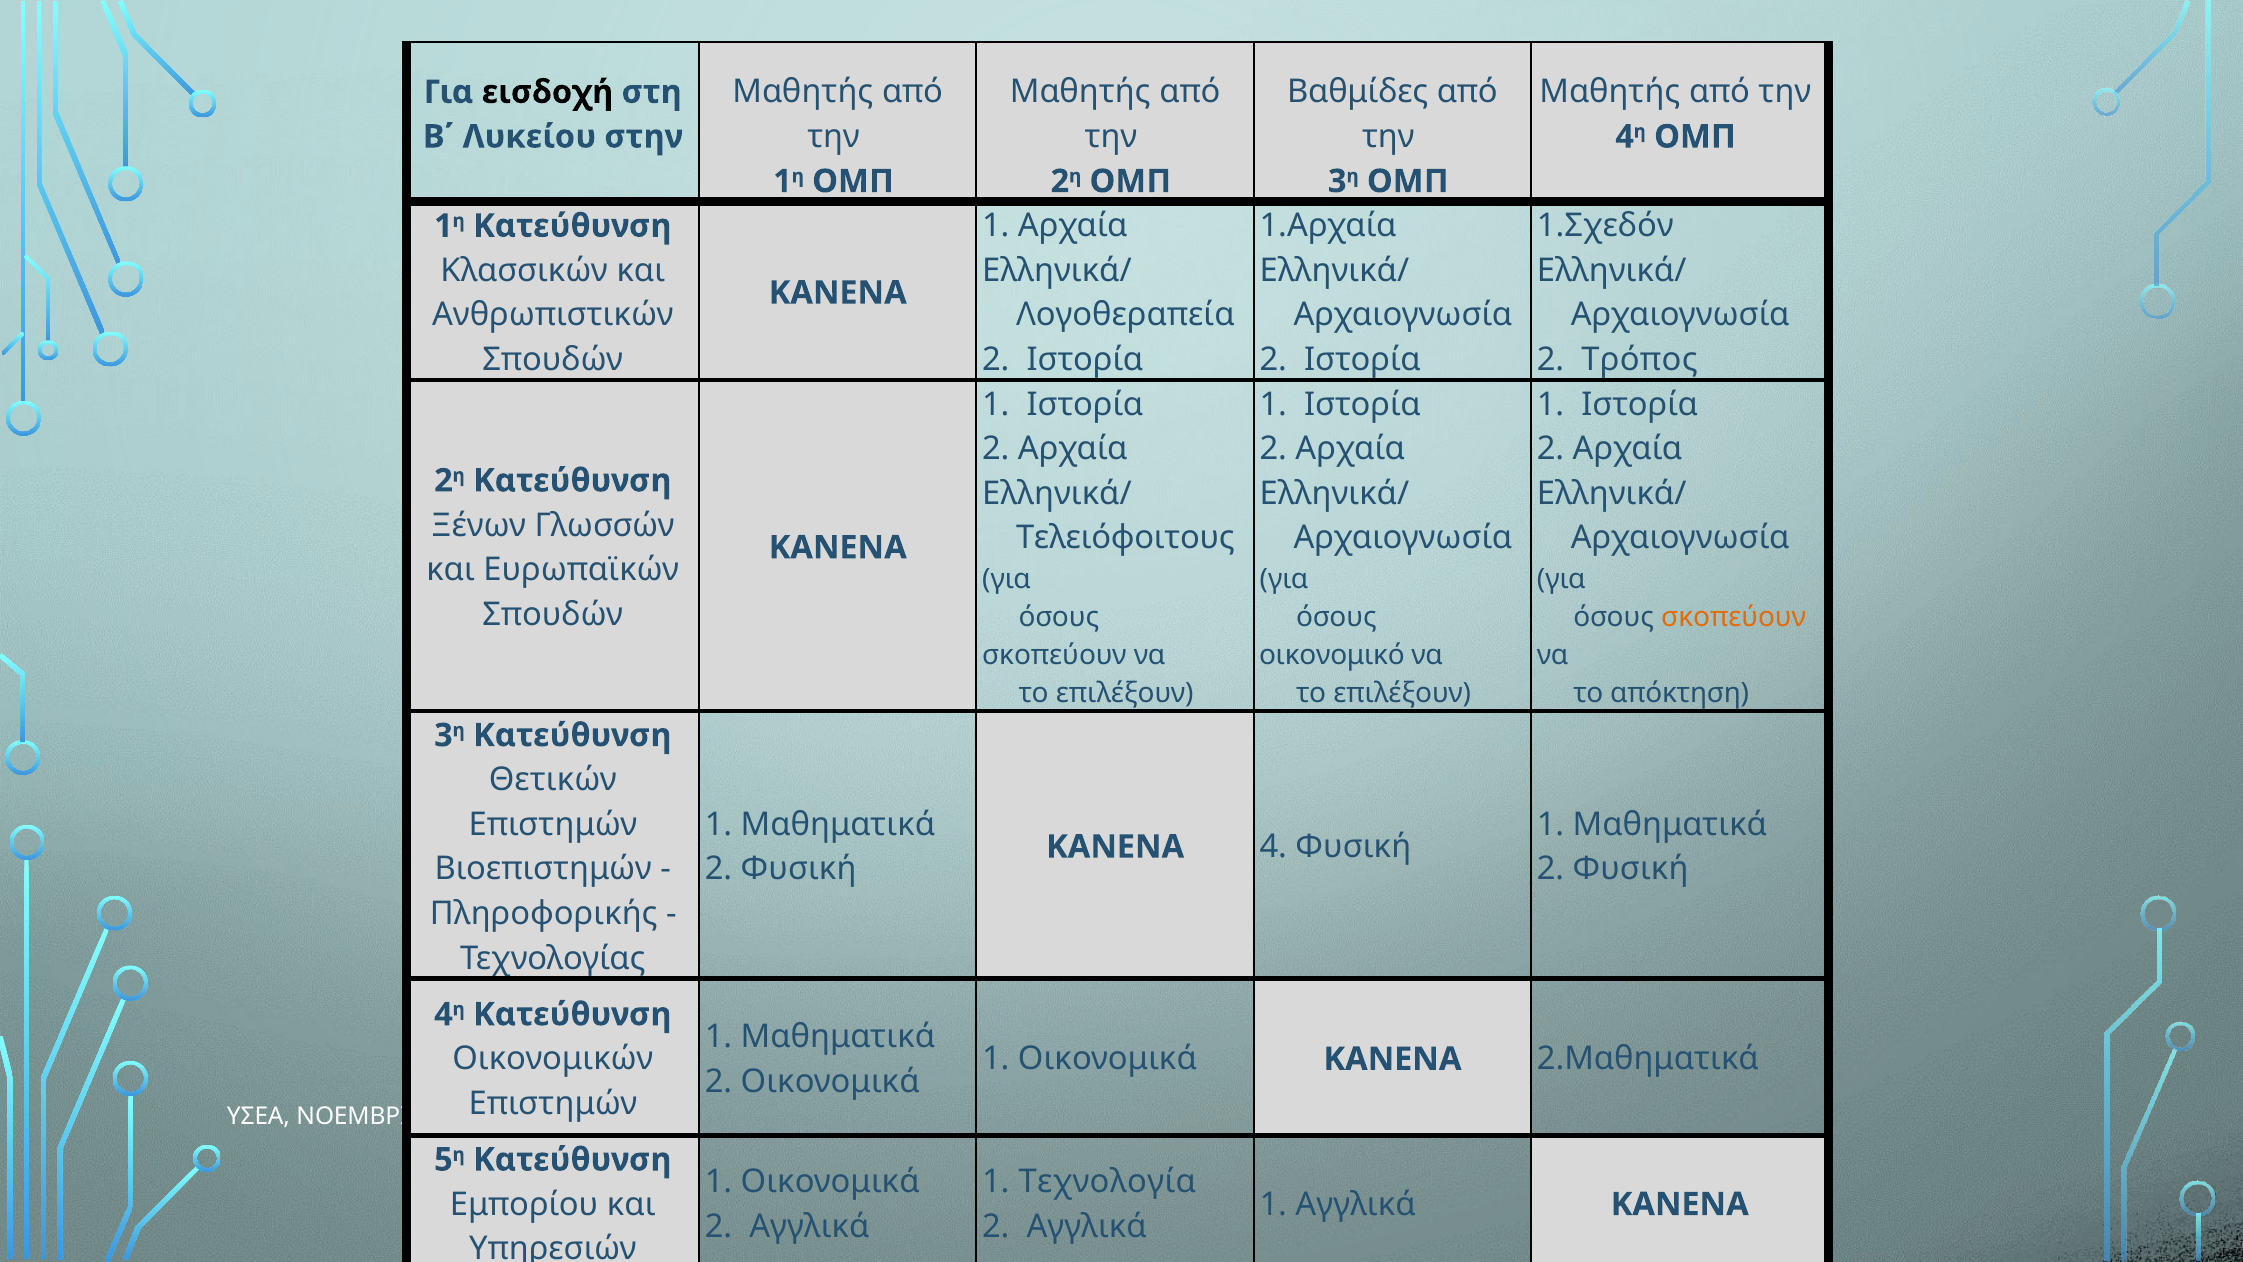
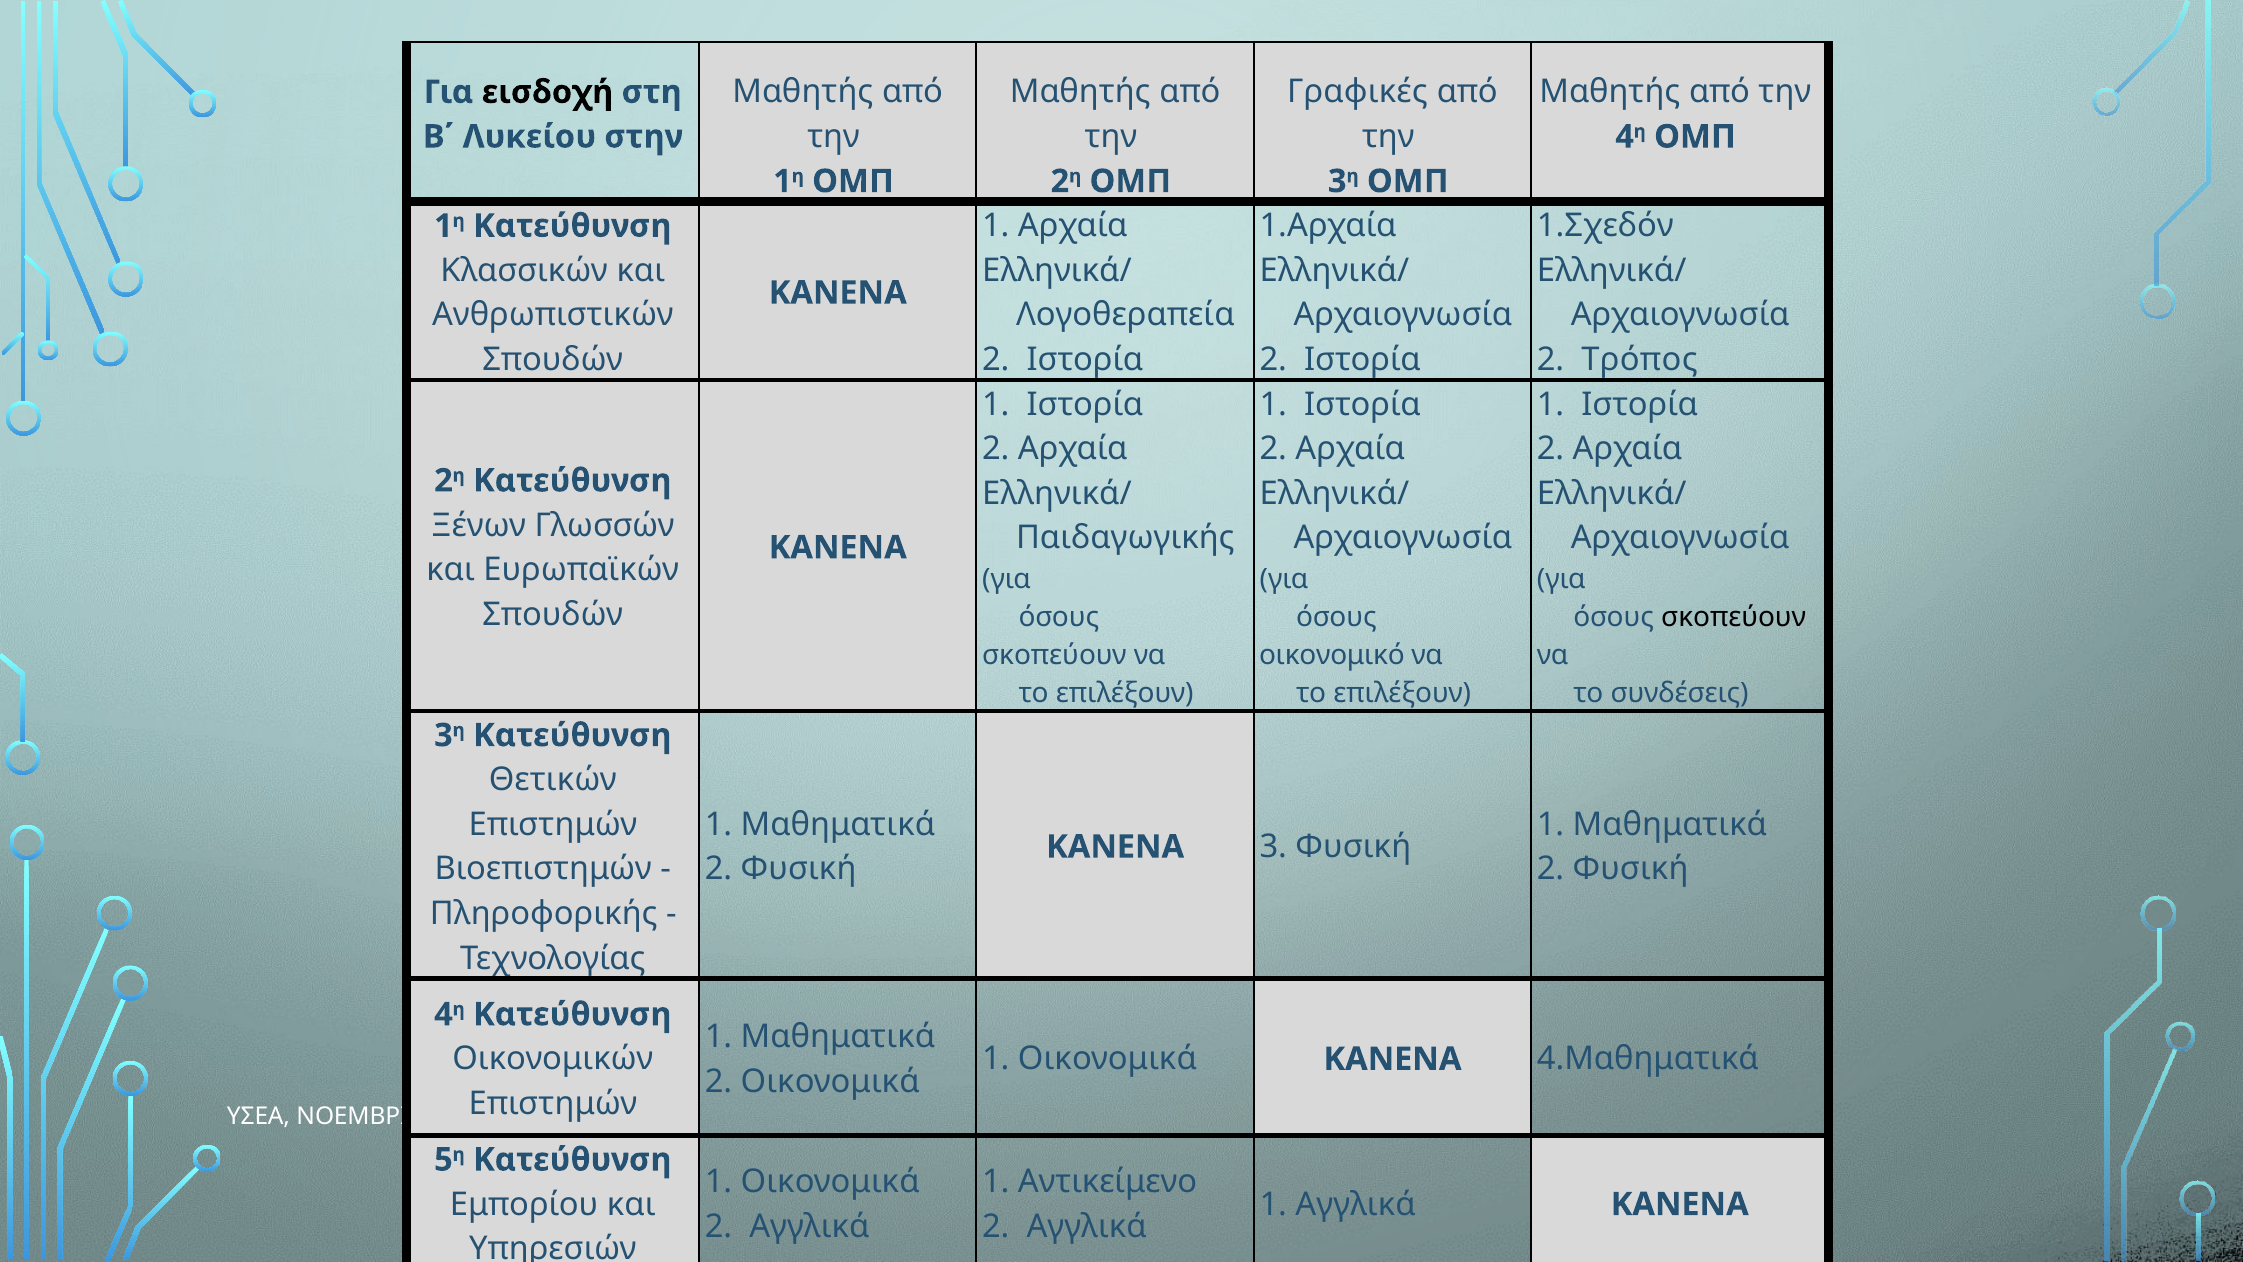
Βαθμίδες: Βαθμίδες -> Γραφικές
Τελειόφοιτους: Τελειόφοιτους -> Παιδαγωγικής
σκοπεύουν at (1734, 617) colour: orange -> black
απόκτηση: απόκτηση -> συνδέσεις
4: 4 -> 3
2.Μαθηματικά: 2.Μαθηματικά -> 4.Μαθηματικά
Τεχνολογία: Τεχνολογία -> Αντικείμενο
